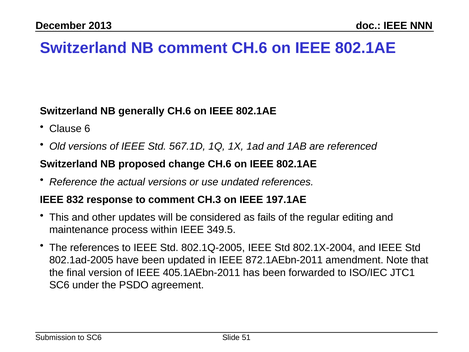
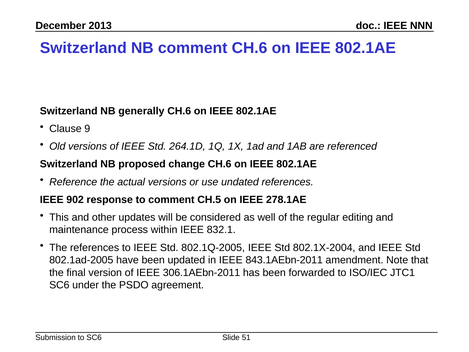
6: 6 -> 9
567.1D: 567.1D -> 264.1D
832: 832 -> 902
CH.3: CH.3 -> CH.5
197.1AE: 197.1AE -> 278.1AE
fails: fails -> well
349.5: 349.5 -> 832.1
872.1AEbn-2011: 872.1AEbn-2011 -> 843.1AEbn-2011
405.1AEbn-2011: 405.1AEbn-2011 -> 306.1AEbn-2011
